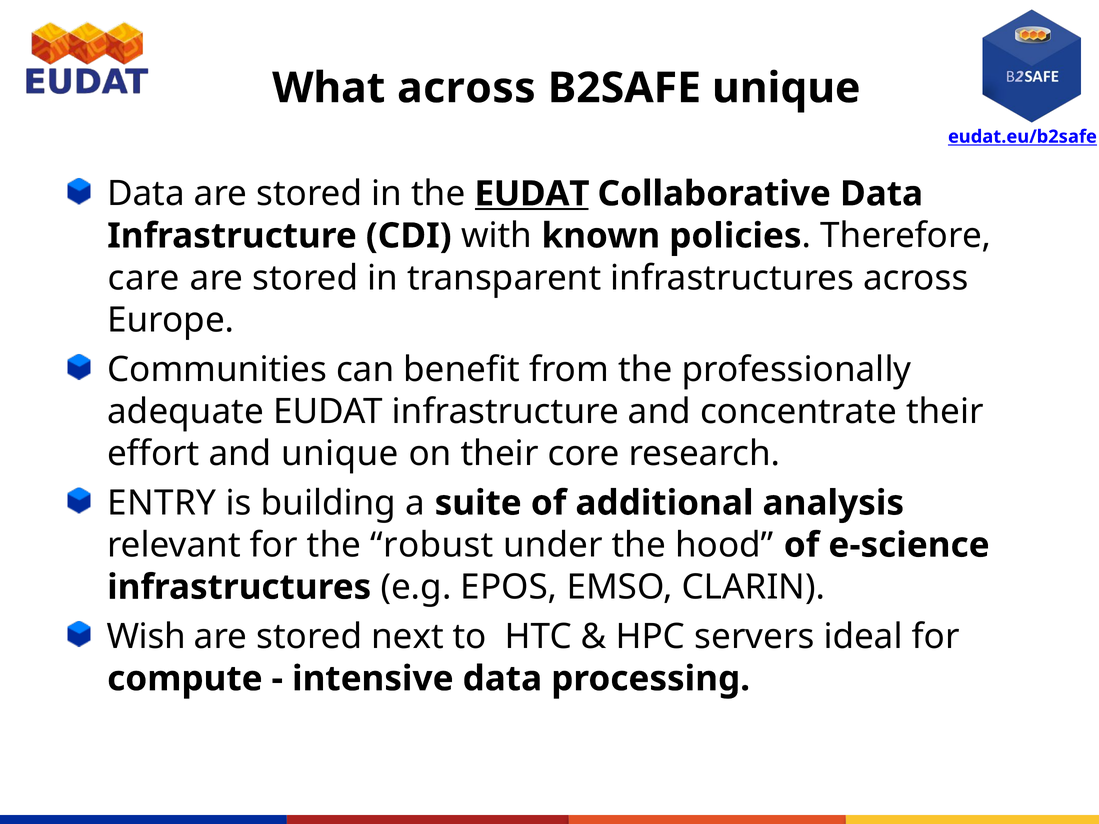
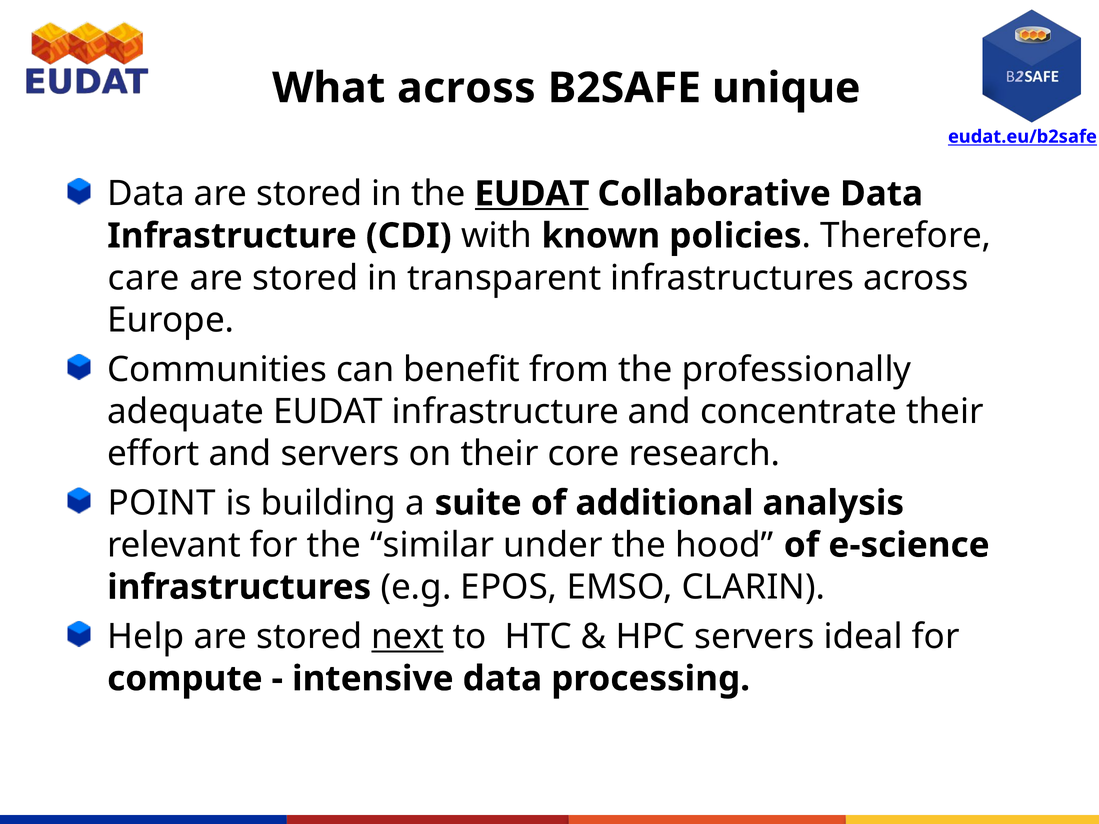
and unique: unique -> servers
ENTRY: ENTRY -> POINT
robust: robust -> similar
Wish: Wish -> Help
next underline: none -> present
